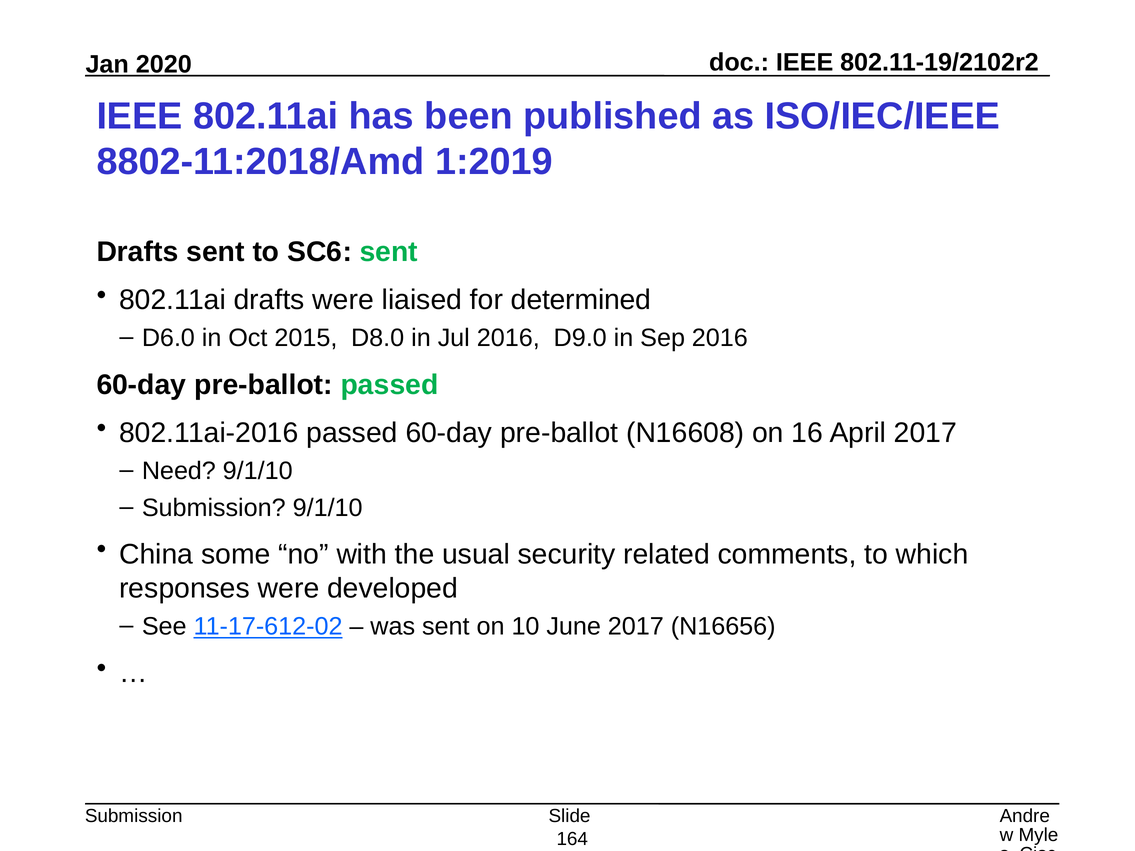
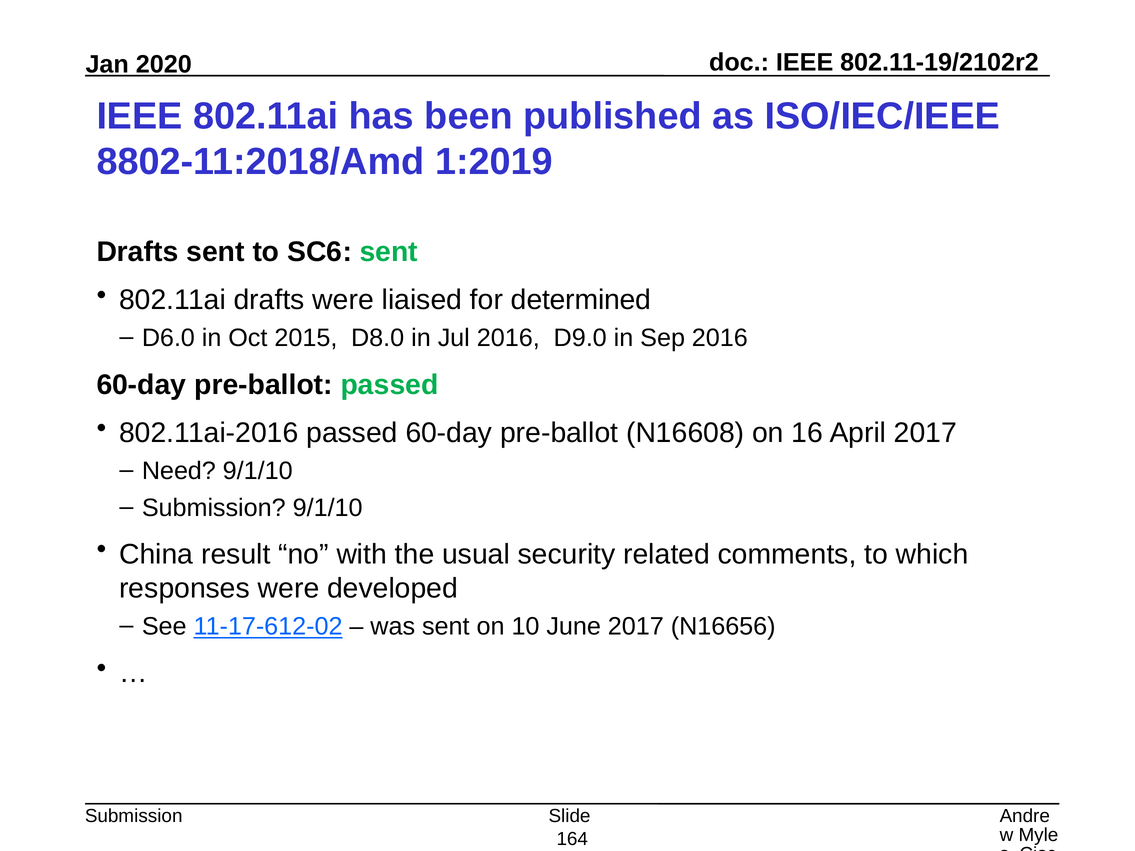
some: some -> result
